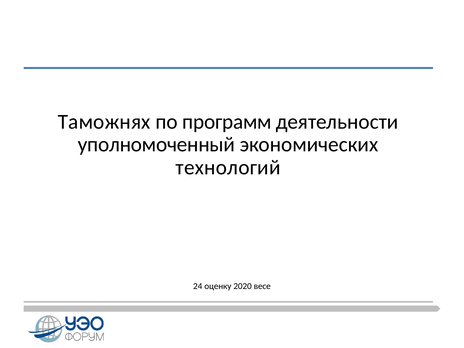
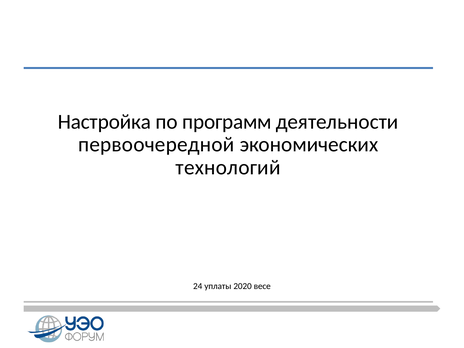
Таможнях: Таможнях -> Настройка
уполномоченный: уполномоченный -> первоочередной
оценку: оценку -> уплаты
